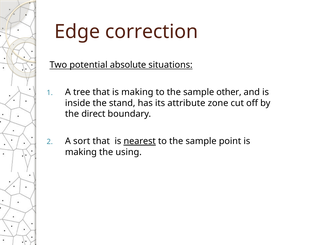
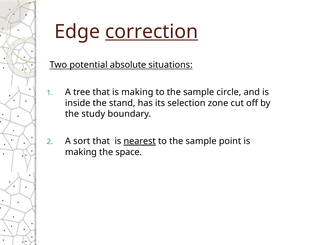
correction underline: none -> present
other: other -> circle
attribute: attribute -> selection
direct: direct -> study
using: using -> space
